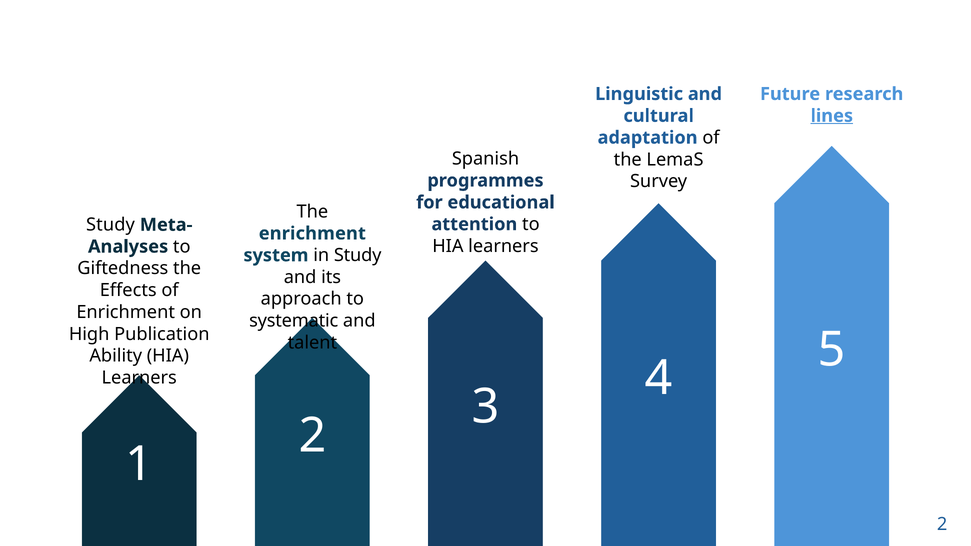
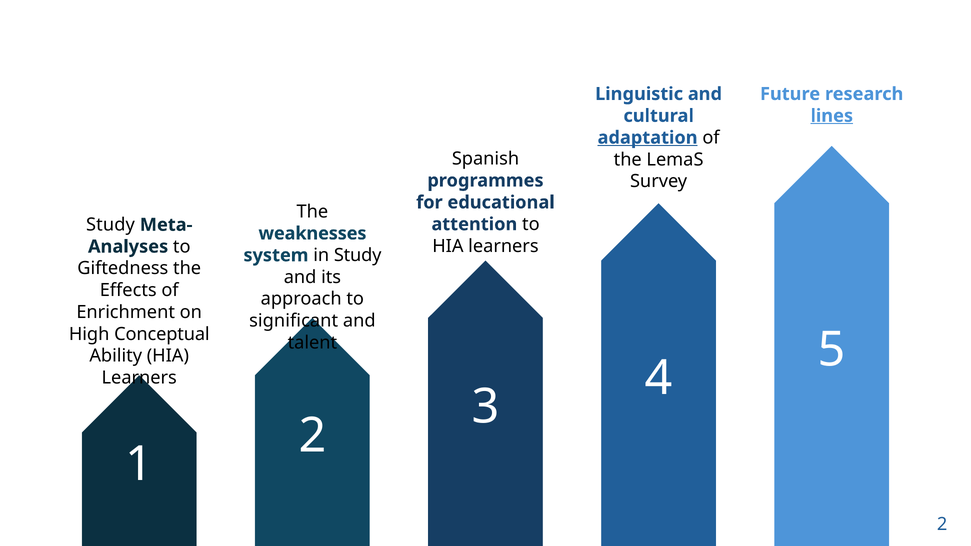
adaptation underline: none -> present
enrichment at (312, 234): enrichment -> weaknesses
systematic: systematic -> significant
Publication: Publication -> Conceptual
